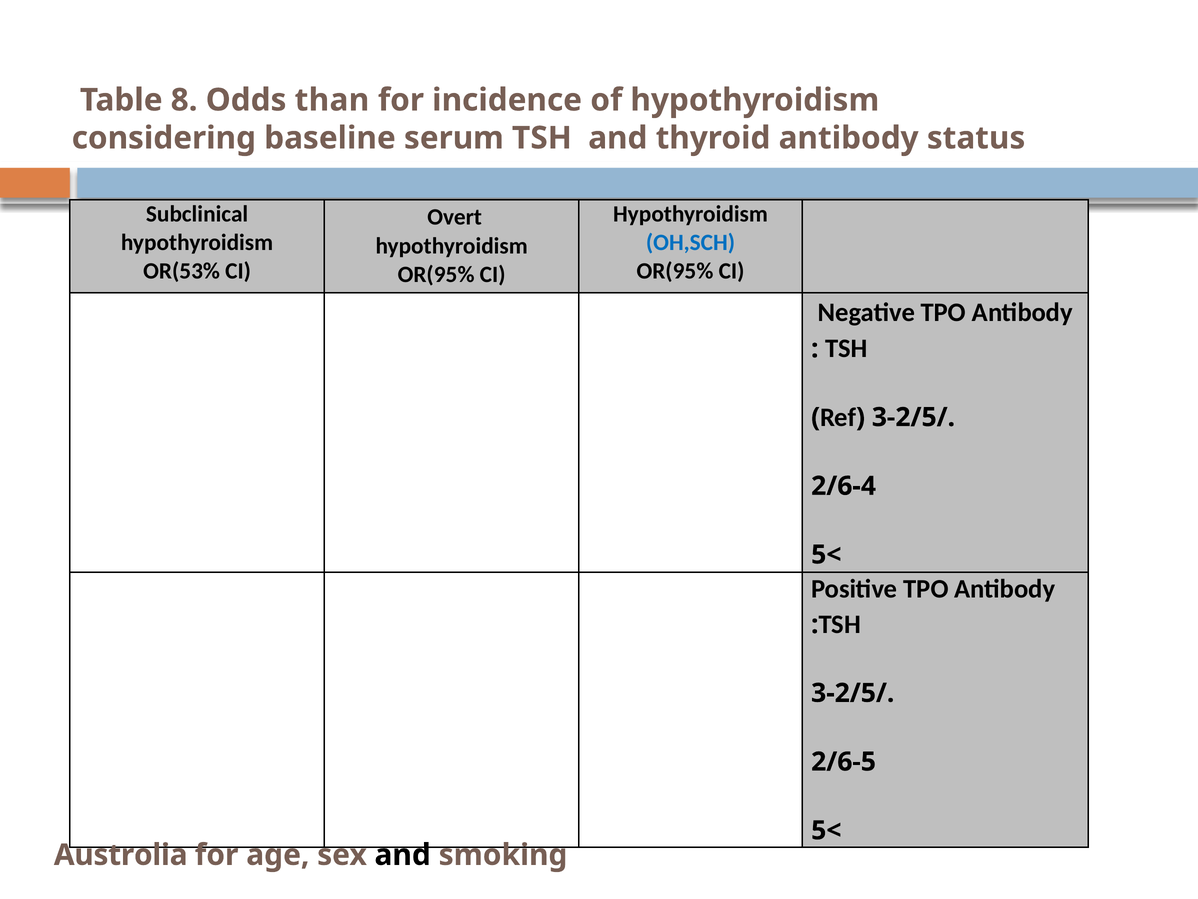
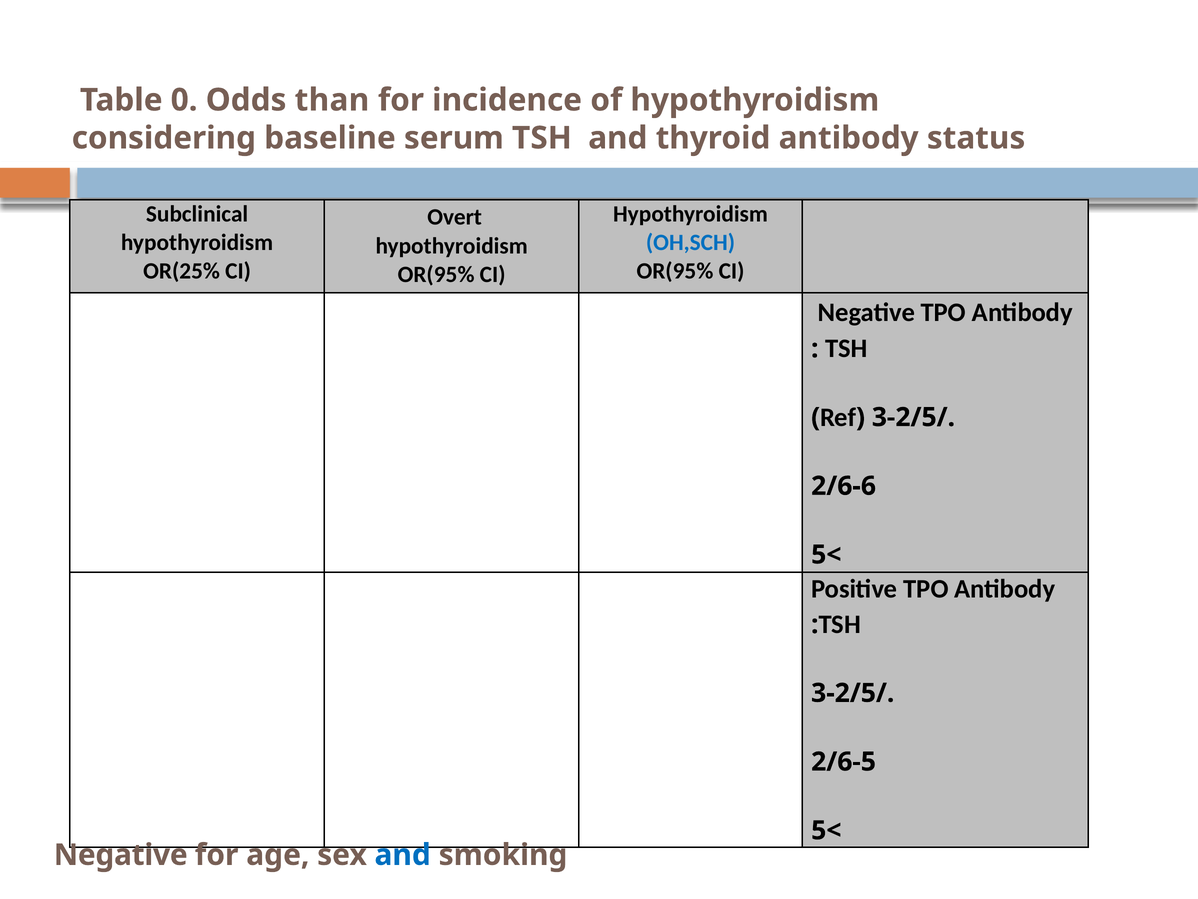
8: 8 -> 0
OR(53%: OR(53% -> OR(25%
2/6-4: 2/6-4 -> 2/6-6
Austrolia at (121, 855): Austrolia -> Negative
and at (403, 855) colour: black -> blue
